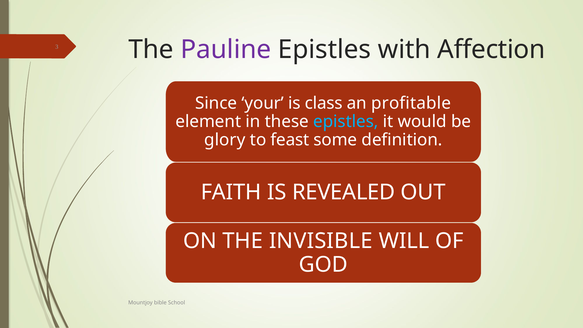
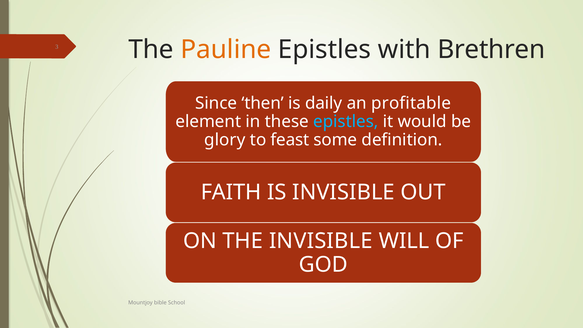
Pauline colour: purple -> orange
Affection: Affection -> Brethren
your: your -> then
class: class -> daily
IS REVEALED: REVEALED -> INVISIBLE
